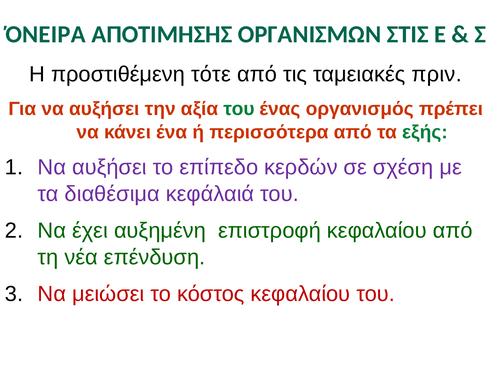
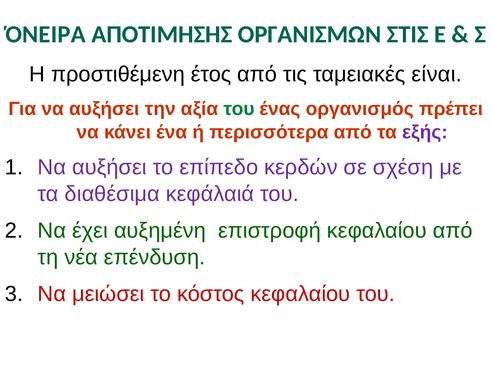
τότε: τότε -> έτος
πριν: πριν -> είναι
εξής colour: green -> purple
